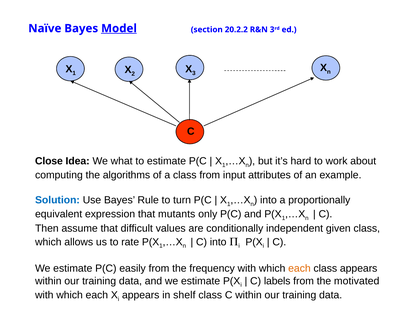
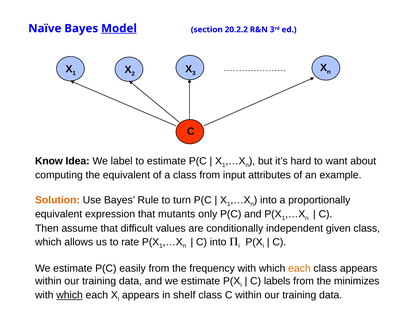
Close: Close -> Know
what: what -> label
work: work -> want
the algorithms: algorithms -> equivalent
Solution colour: blue -> orange
motivated: motivated -> minimizes
which at (70, 295) underline: none -> present
